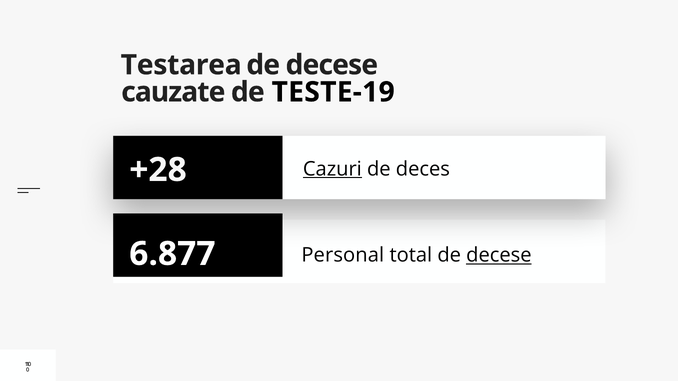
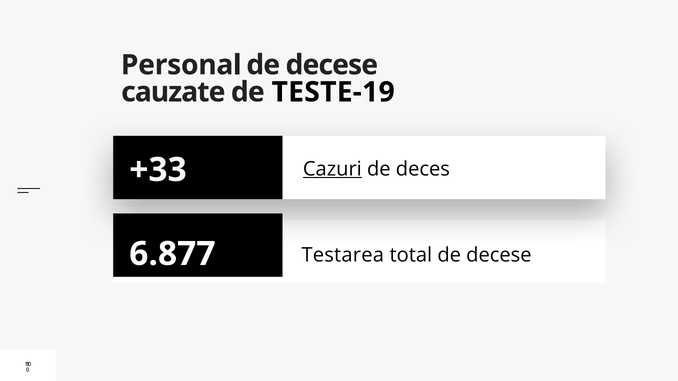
Testarea: Testarea -> Personal
+28: +28 -> +33
Personal: Personal -> Testarea
decese at (499, 256) underline: present -> none
